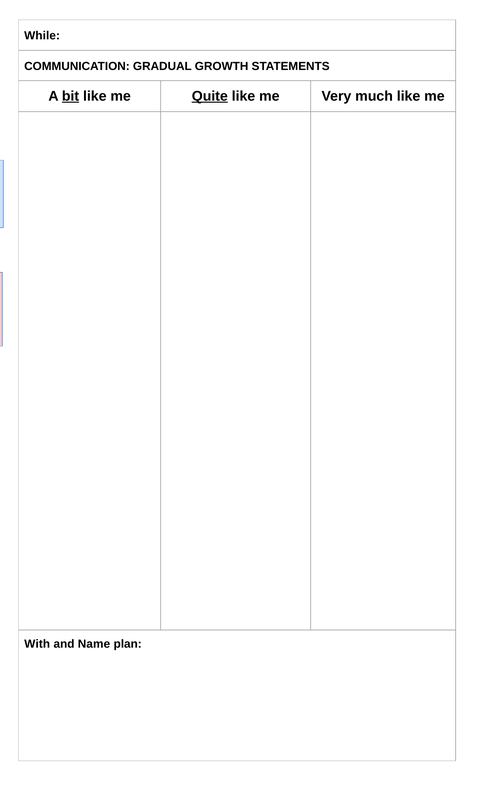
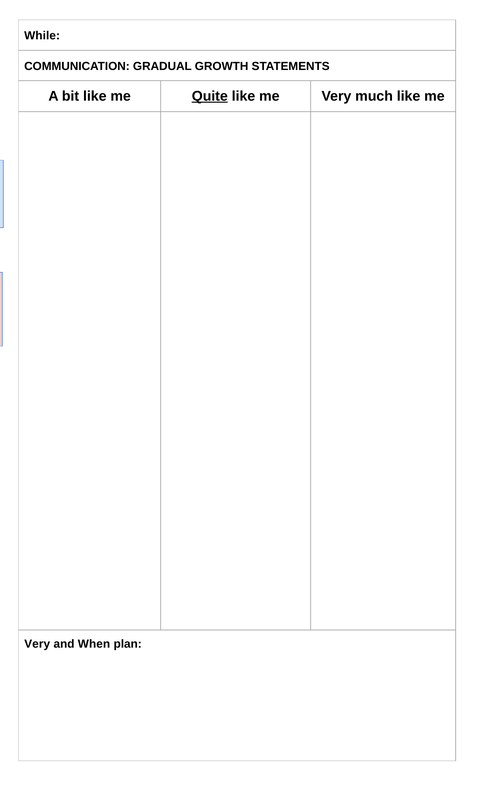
bit underline: present -> none
With at (37, 644): With -> Very
and Name: Name -> When
